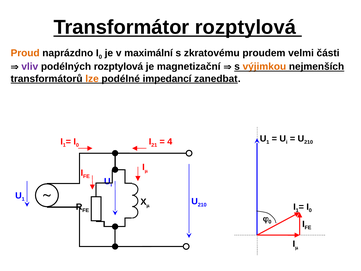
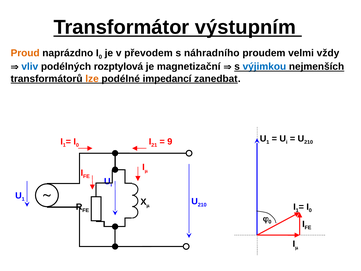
Transformátor rozptylová: rozptylová -> výstupním
maximální: maximální -> převodem
zkratovému: zkratovému -> náhradního
části: části -> vždy
vliv colour: purple -> blue
výjimkou colour: orange -> blue
4: 4 -> 9
